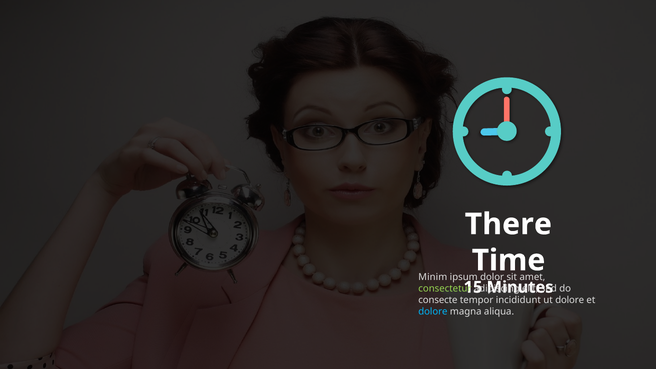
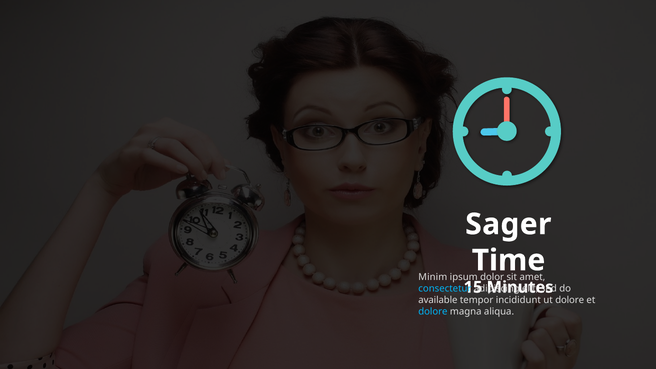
There: There -> Sager
consectetur colour: light green -> light blue
consecte: consecte -> available
